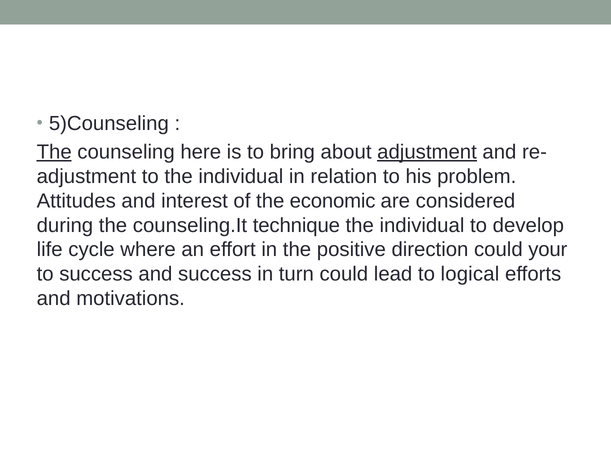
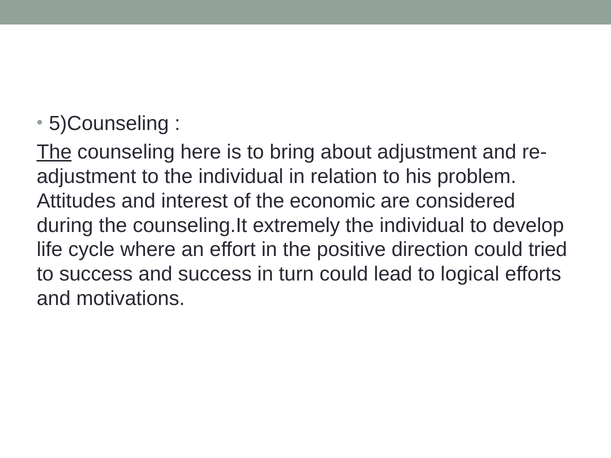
adjustment at (427, 152) underline: present -> none
technique: technique -> extremely
your: your -> tried
